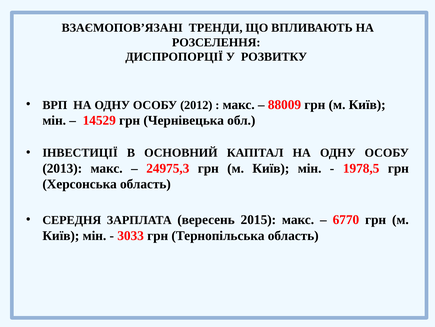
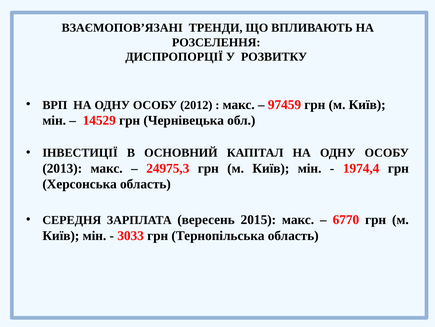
88009: 88009 -> 97459
1978,5: 1978,5 -> 1974,4
